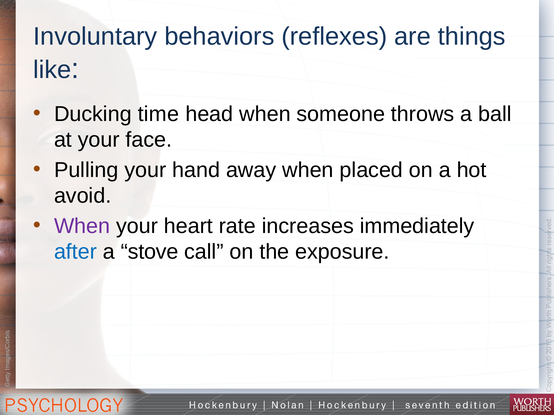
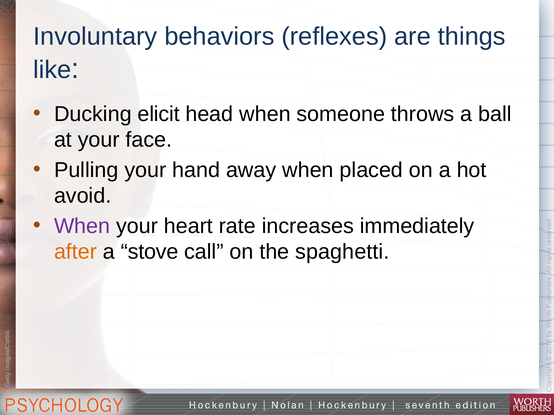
time: time -> elicit
after colour: blue -> orange
exposure: exposure -> spaghetti
